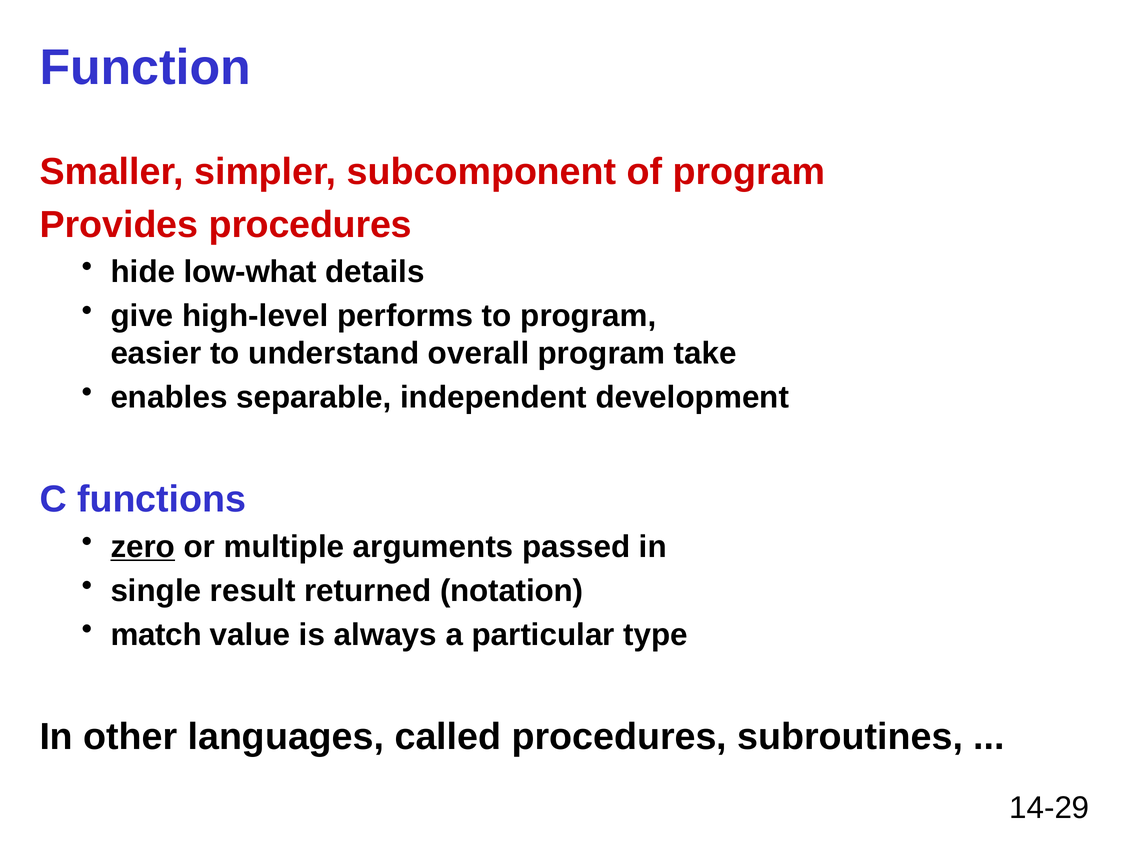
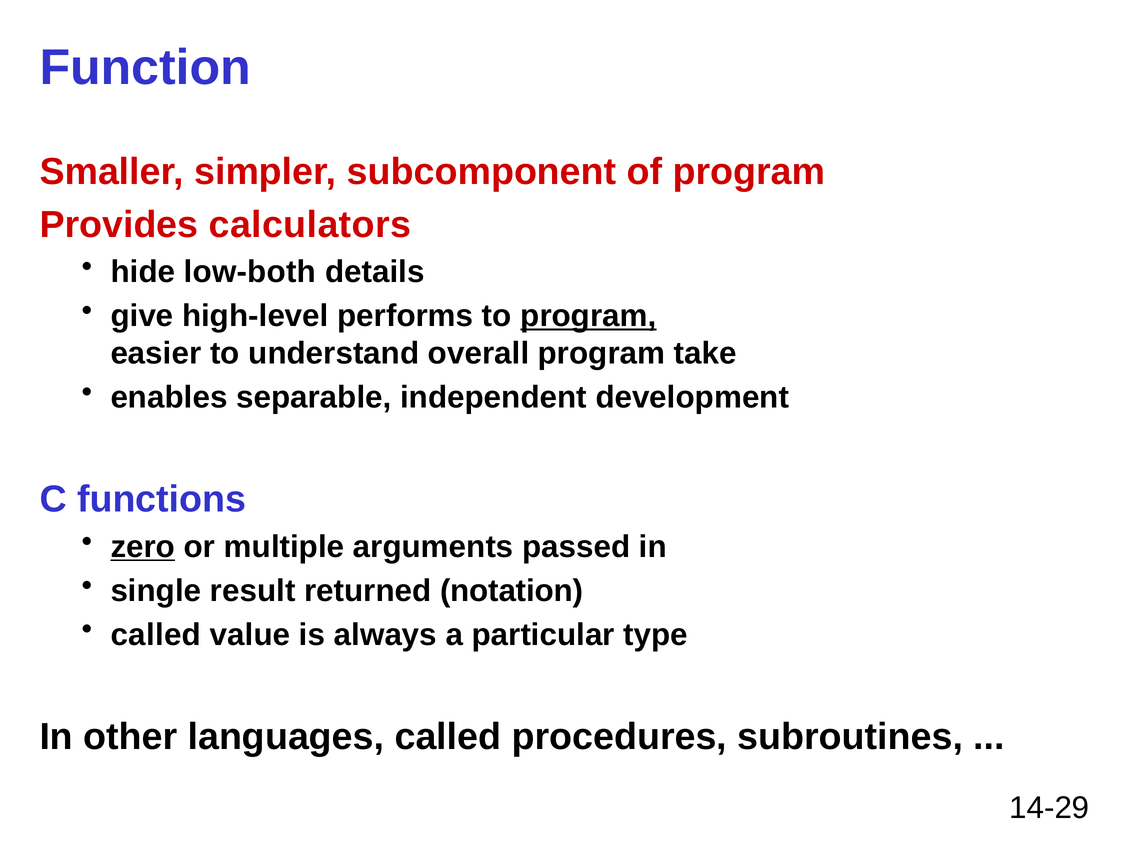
Provides procedures: procedures -> calculators
low-what: low-what -> low-both
program at (588, 316) underline: none -> present
match at (156, 634): match -> called
